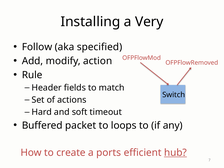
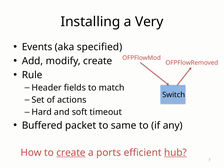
Follow: Follow -> Events
modify action: action -> create
loops: loops -> same
create at (71, 153) underline: none -> present
